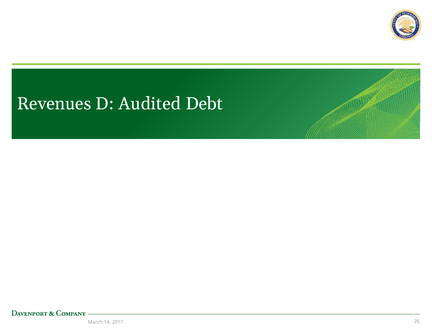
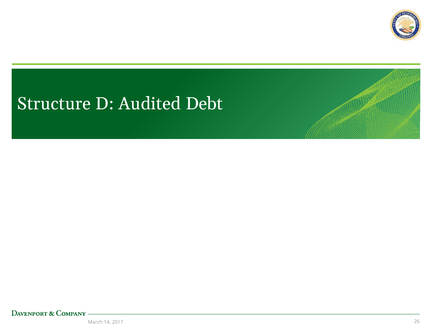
Revenues: Revenues -> Structure
